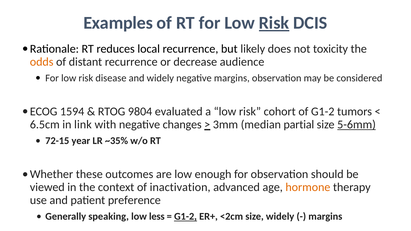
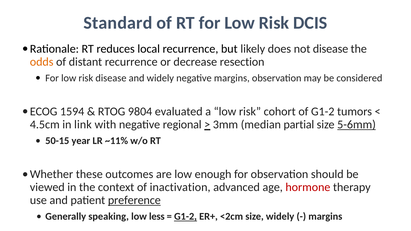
Examples: Examples -> Standard
Risk at (274, 23) underline: present -> none
not toxicity: toxicity -> disease
audience: audience -> resection
6.5cm: 6.5cm -> 4.5cm
changes: changes -> regional
72-15: 72-15 -> 50-15
~35%: ~35% -> ~11%
hormone colour: orange -> red
preference underline: none -> present
